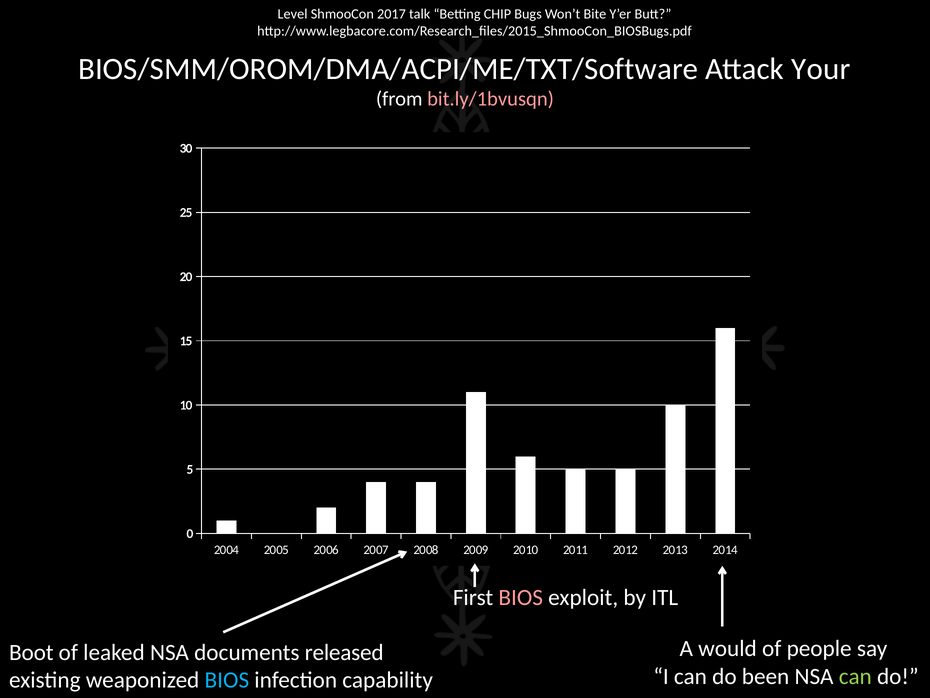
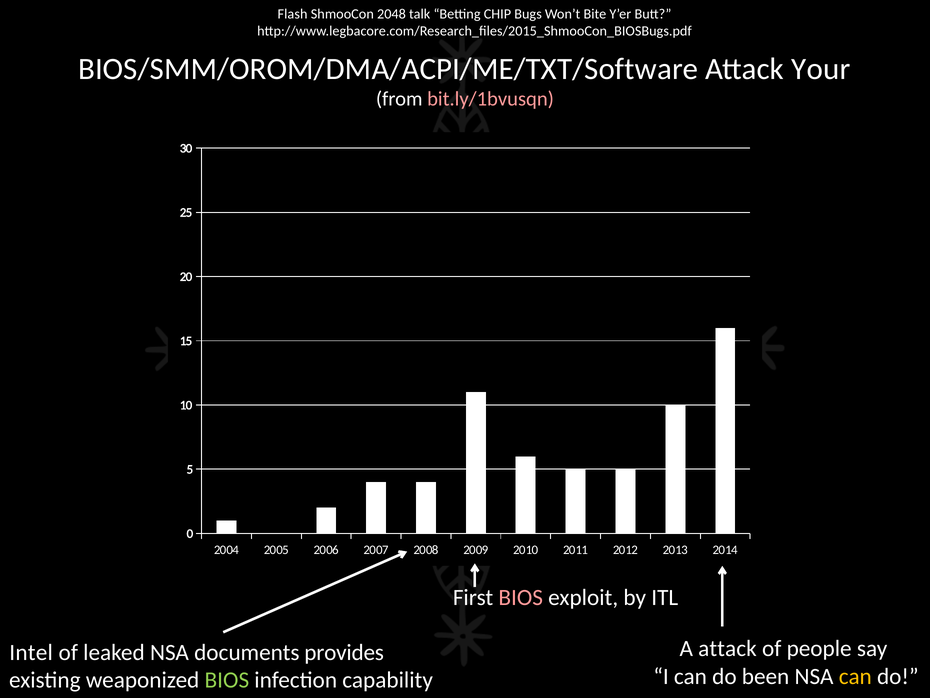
Level: Level -> Flash
2017: 2017 -> 2048
A would: would -> attack
Boot: Boot -> Intel
released: released -> provides
can at (855, 676) colour: light green -> yellow
BIOS at (227, 680) colour: light blue -> light green
